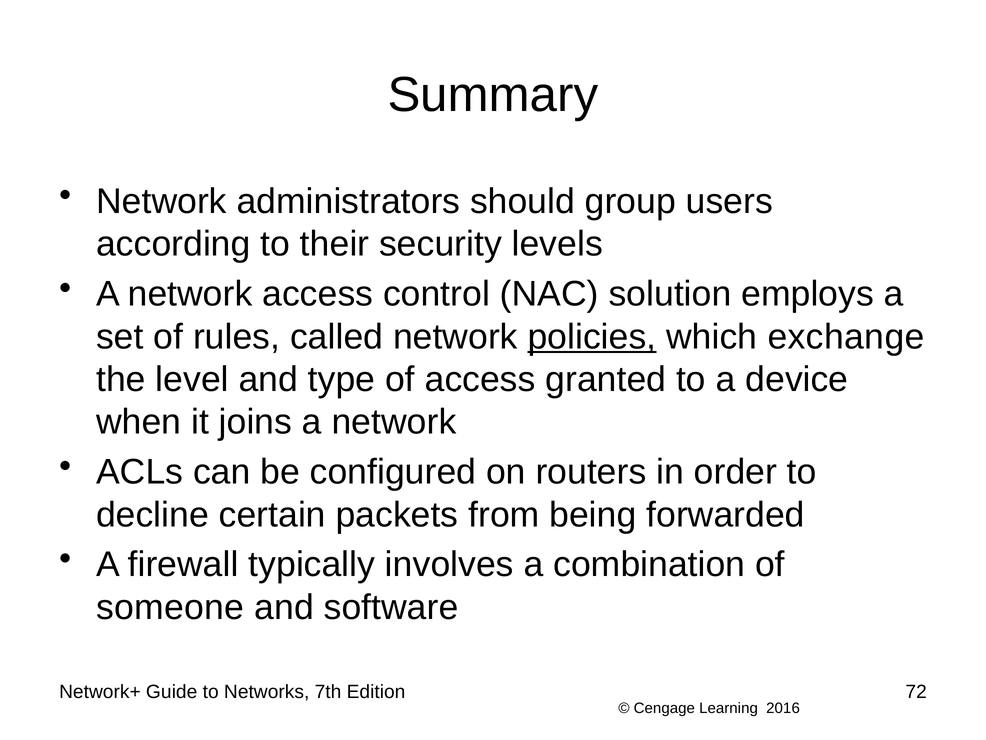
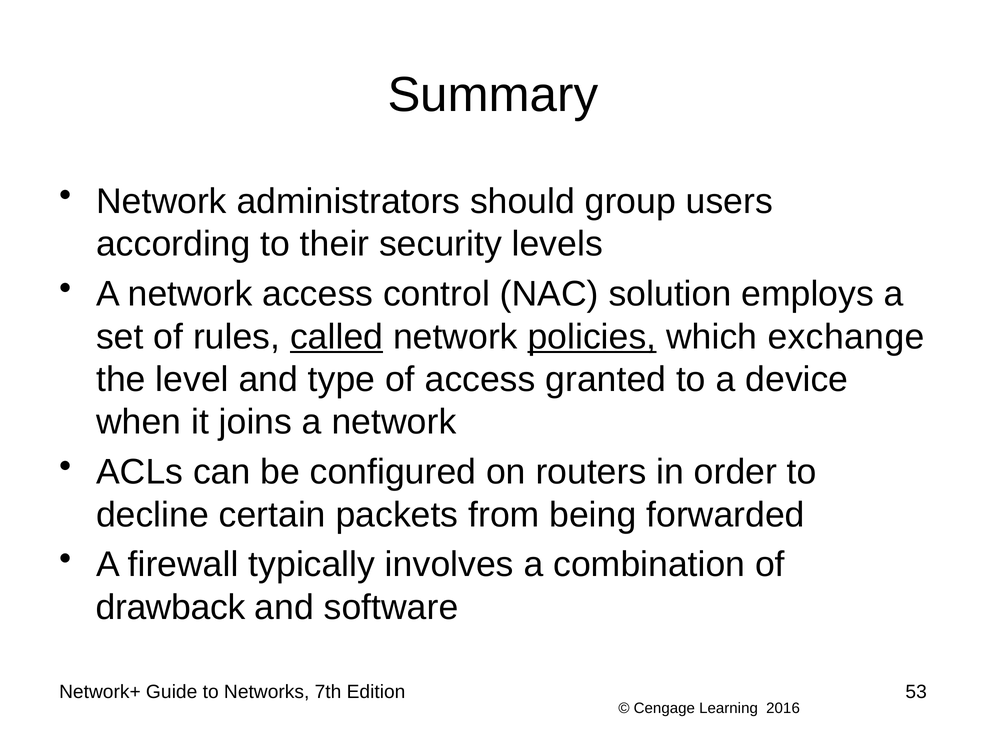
called underline: none -> present
someone: someone -> drawback
72: 72 -> 53
